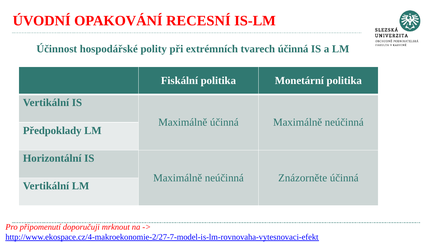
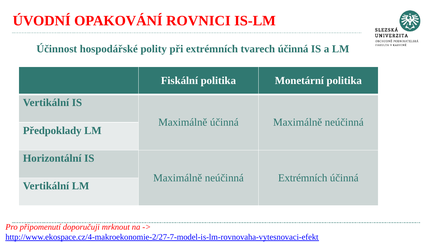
RECESNÍ: RECESNÍ -> ROVNICI
neúčinná Znázorněte: Znázorněte -> Extrémních
